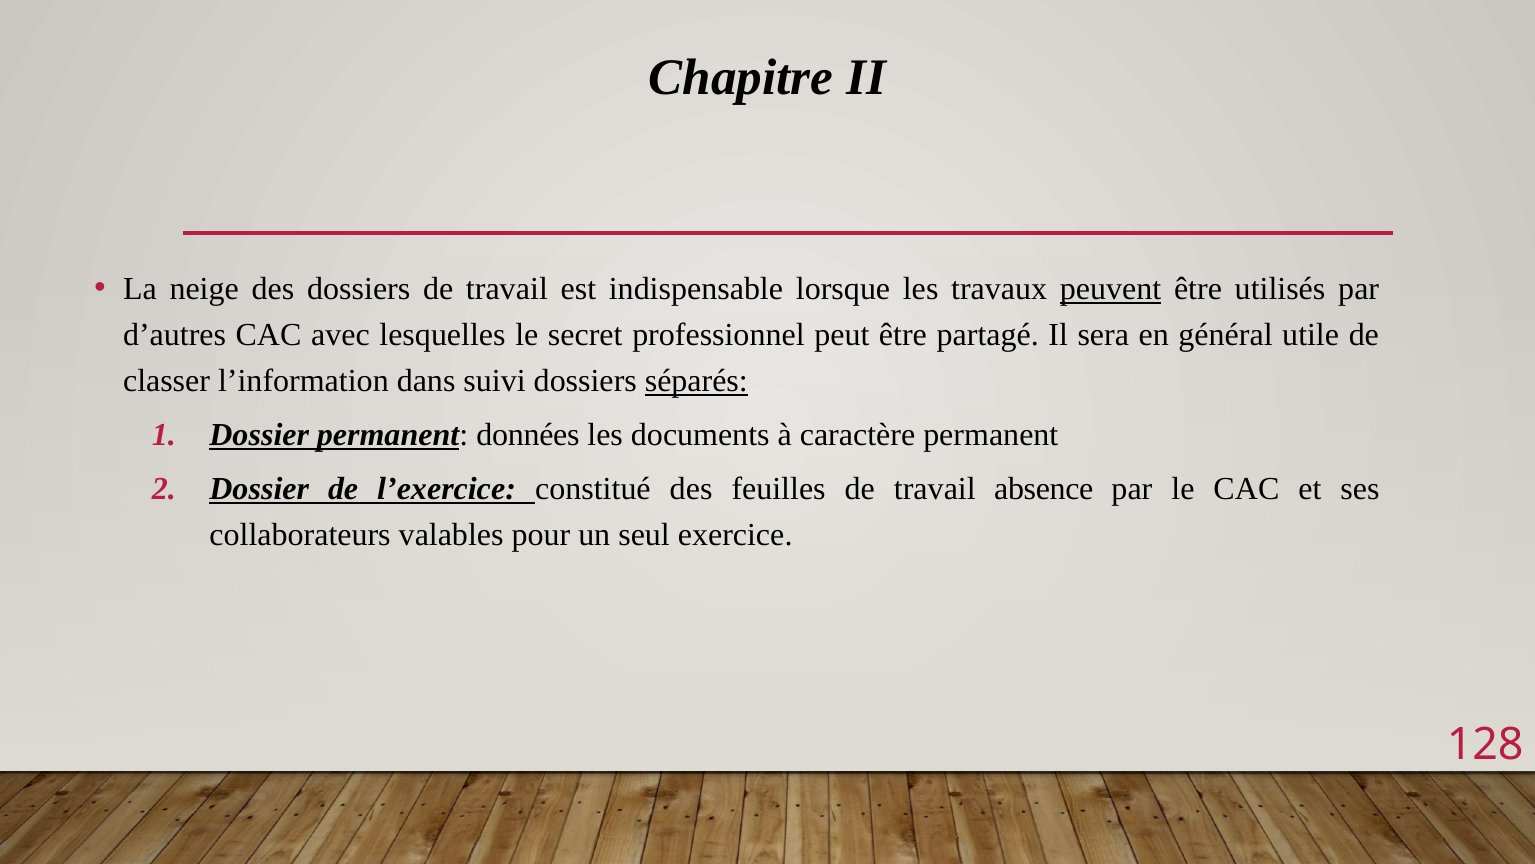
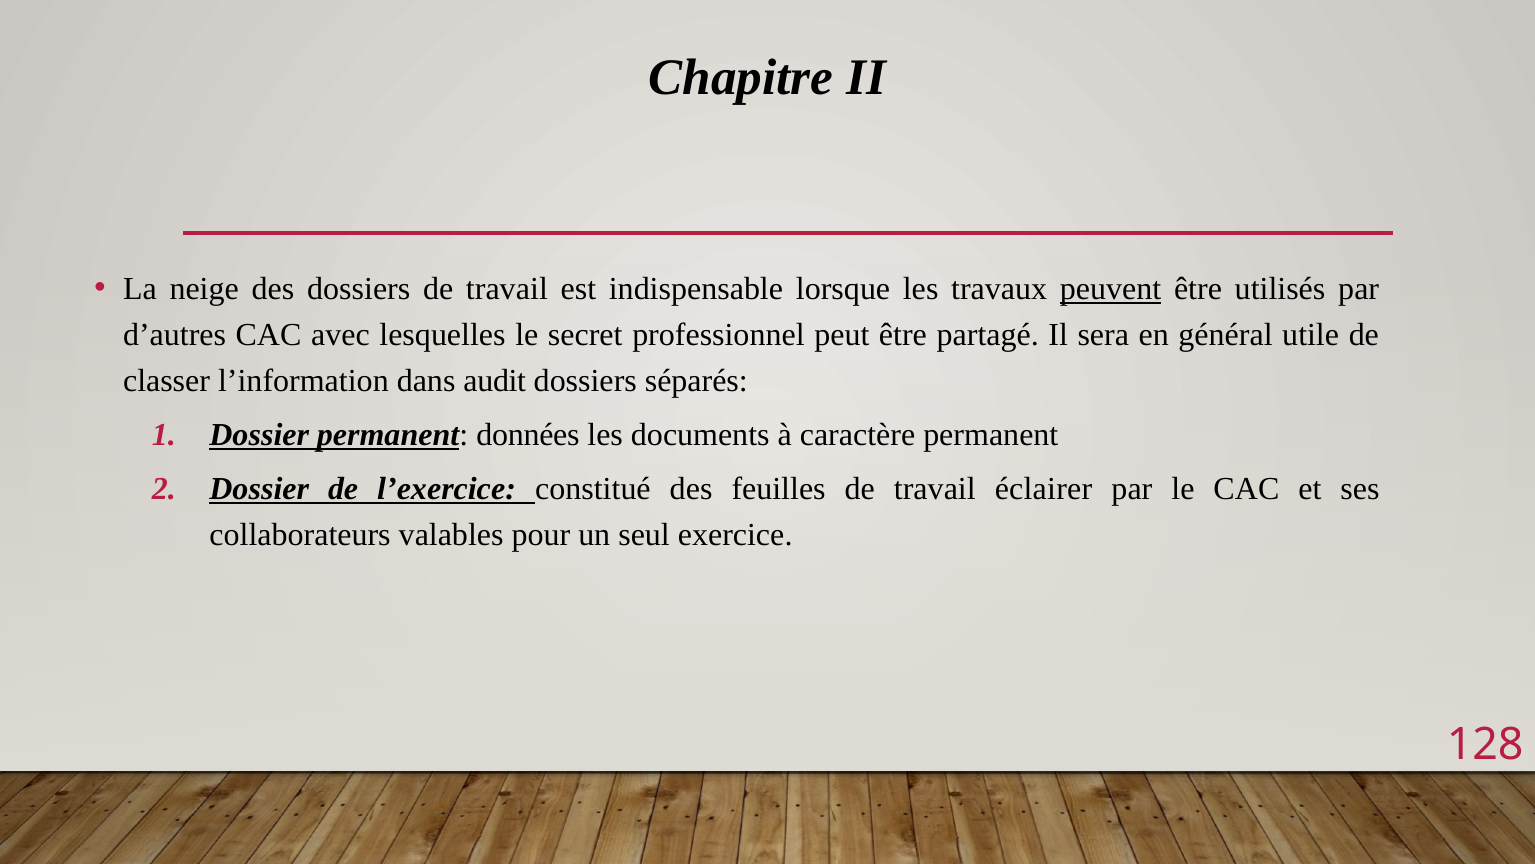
suivi: suivi -> audit
séparés underline: present -> none
absence: absence -> éclairer
